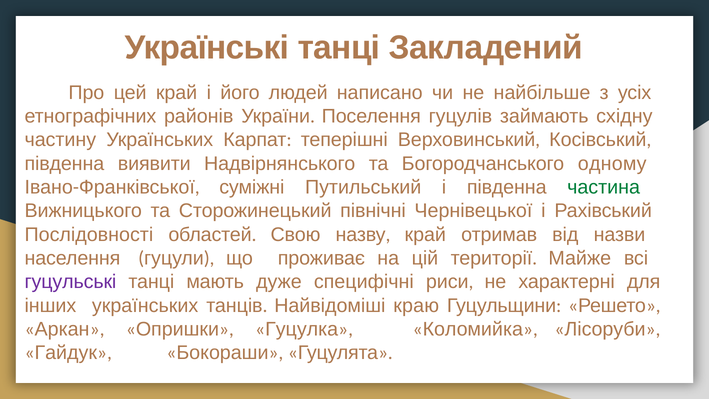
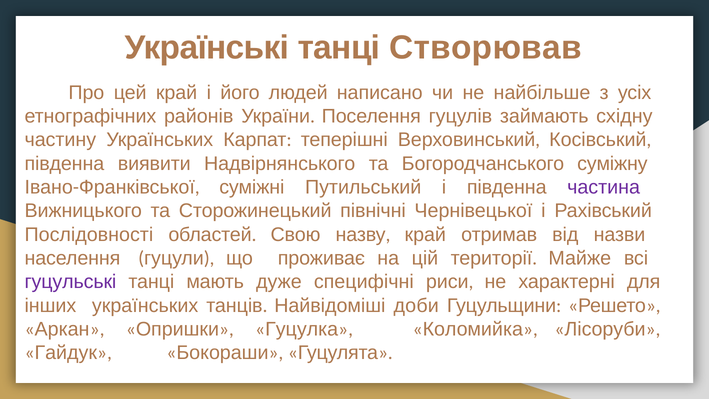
Закладений: Закладений -> Створював
одному: одному -> суміжну
частина colour: green -> purple
краю: краю -> доби
